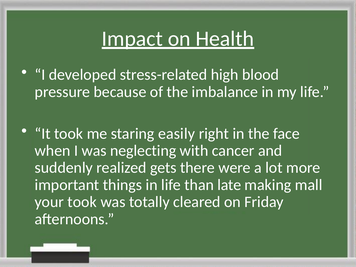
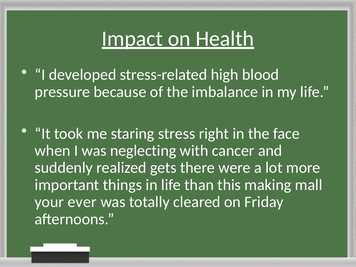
easily: easily -> stress
late: late -> this
your took: took -> ever
